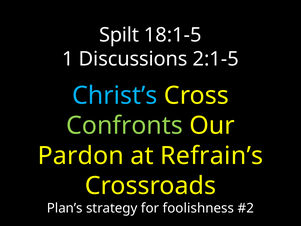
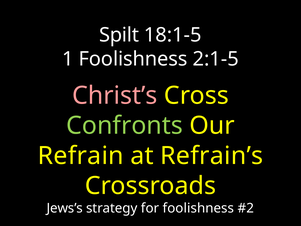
1 Discussions: Discussions -> Foolishness
Christ’s colour: light blue -> pink
Pardon: Pardon -> Refrain
Plan’s: Plan’s -> Jews’s
